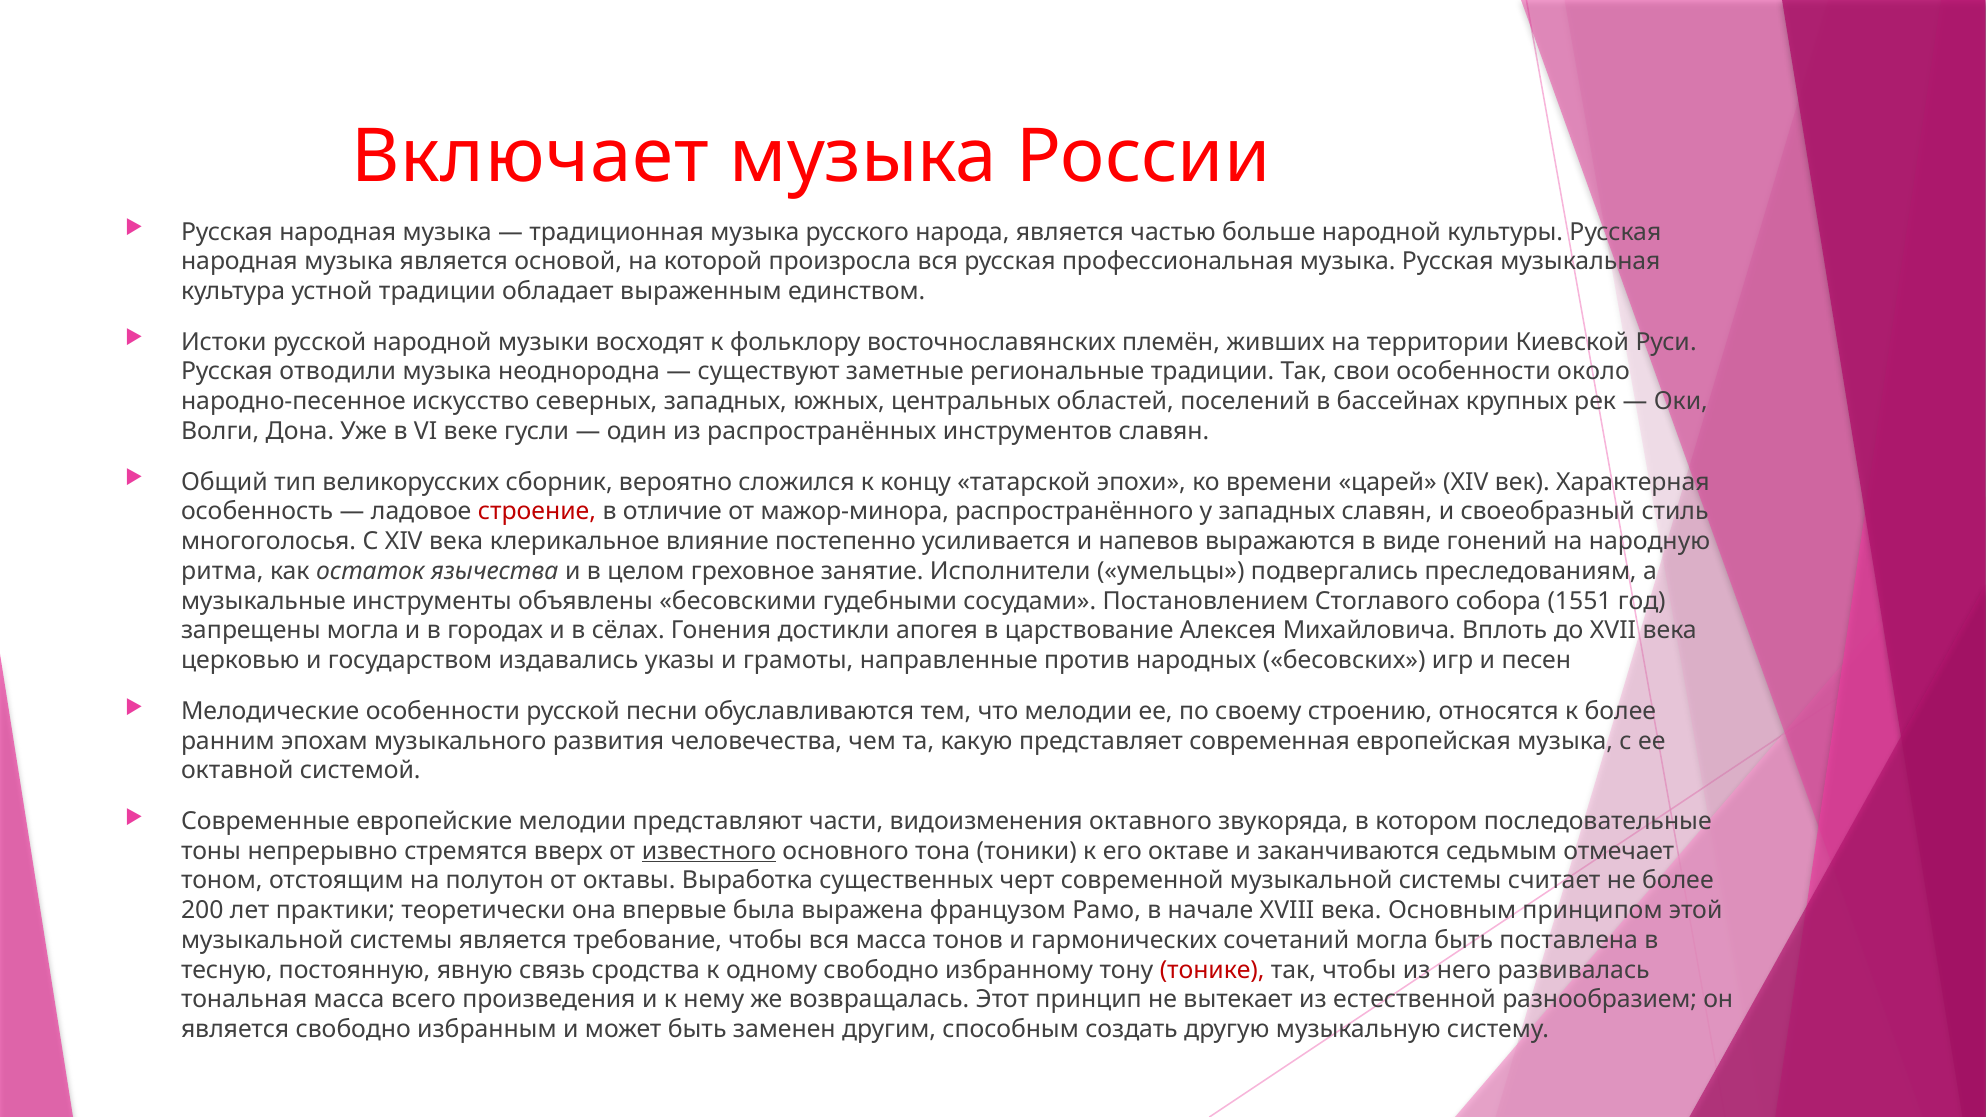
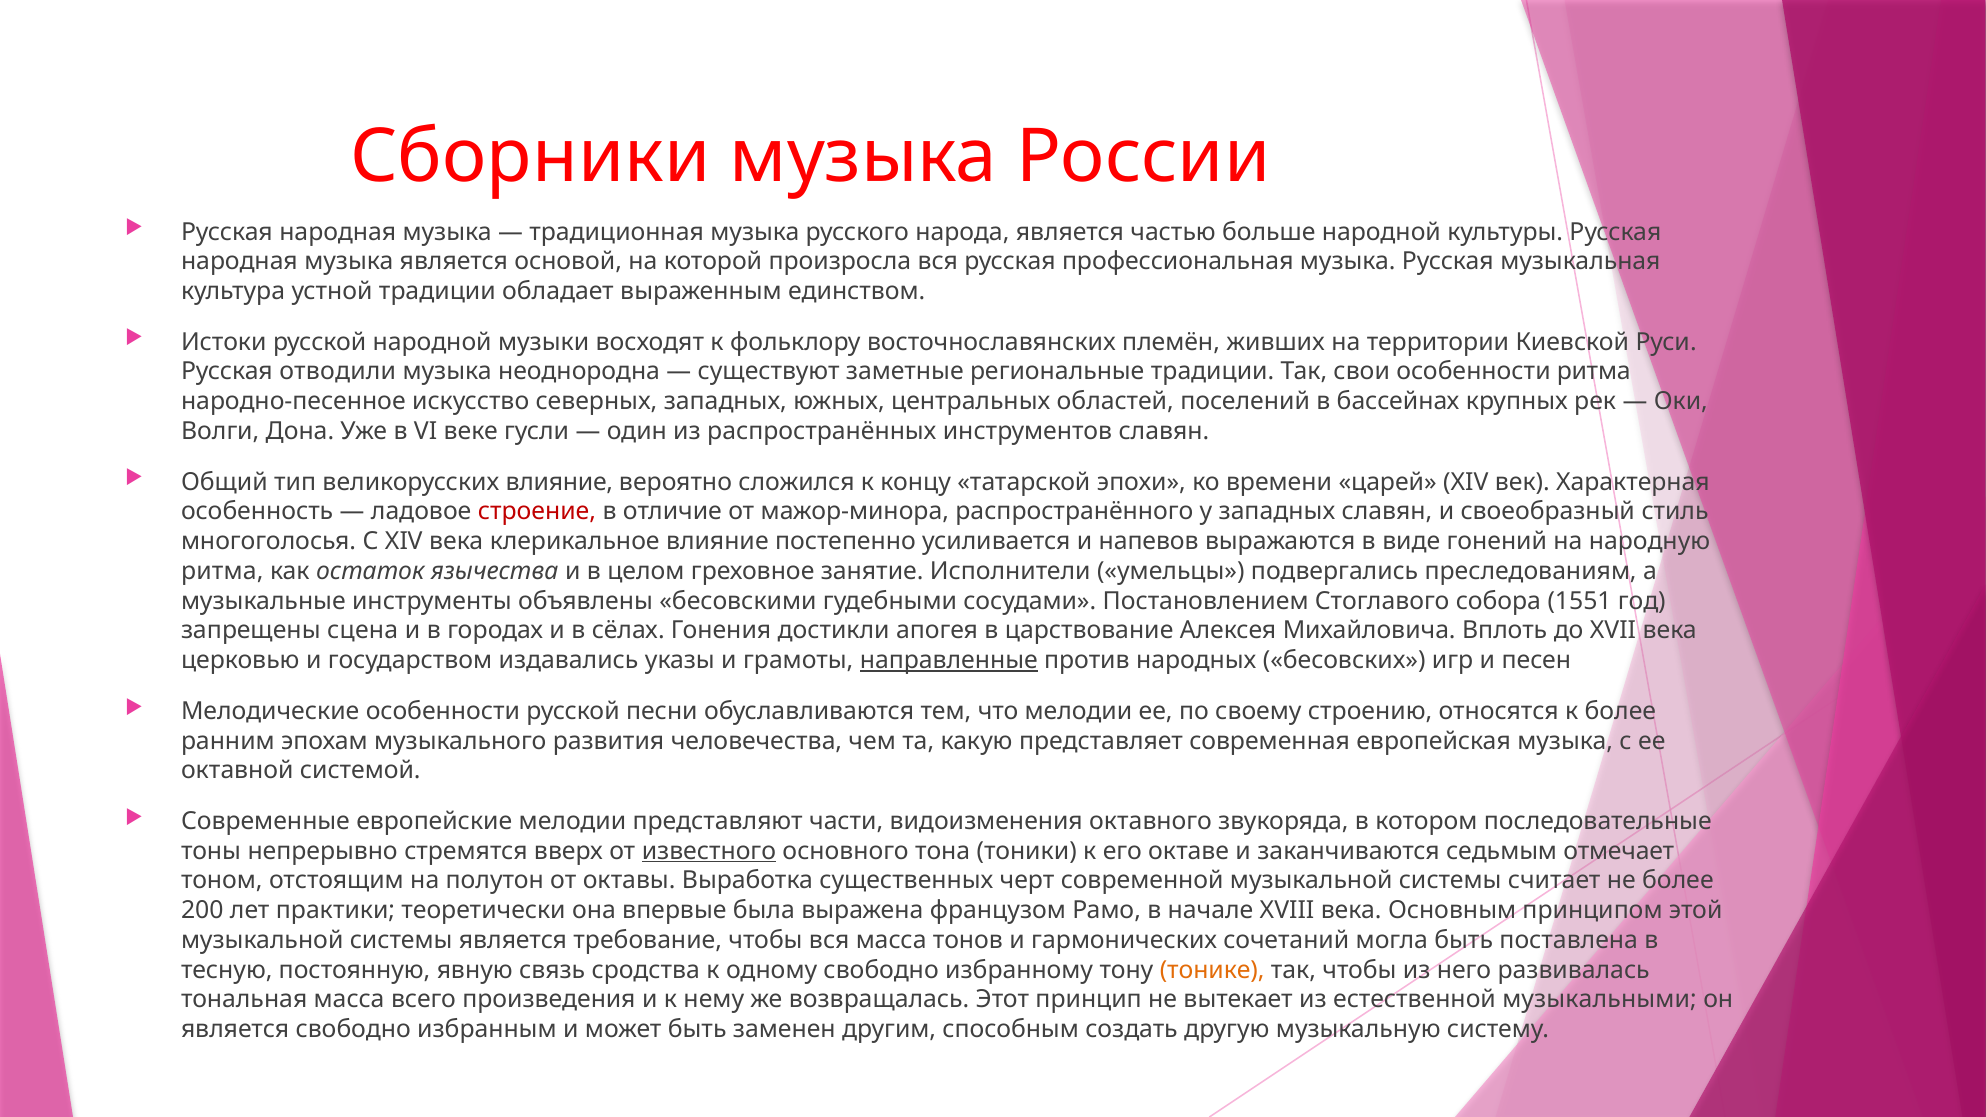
Включает: Включает -> Сборники
особенности около: около -> ритма
великорусских сборник: сборник -> влияние
запрещены могла: могла -> сцена
направленные underline: none -> present
тонике colour: red -> orange
разнообразием: разнообразием -> музыкальными
